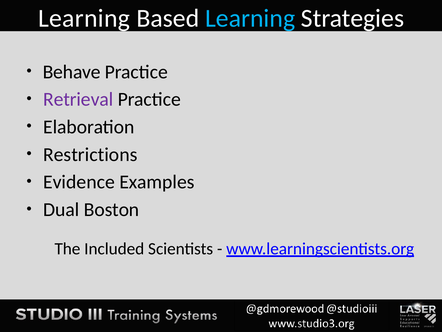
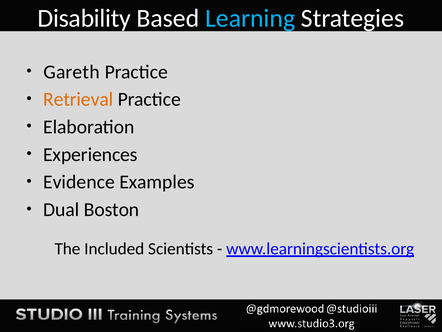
Learning at (84, 18): Learning -> Disability
Behave: Behave -> Gareth
Retrieval colour: purple -> orange
Restrictions: Restrictions -> Experiences
